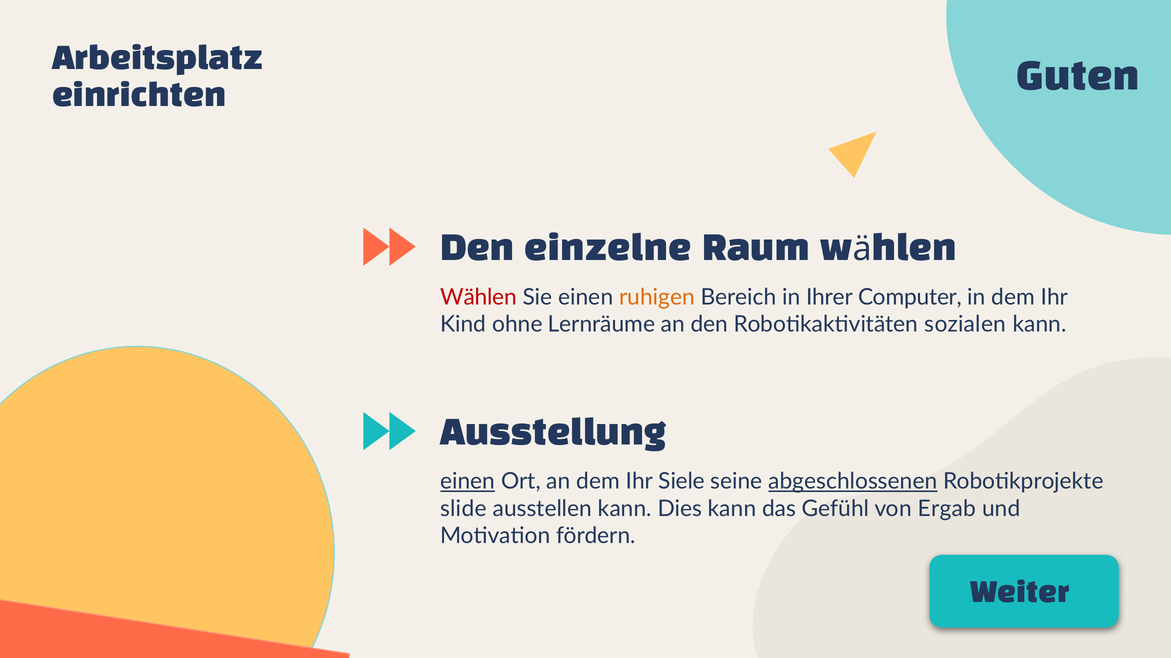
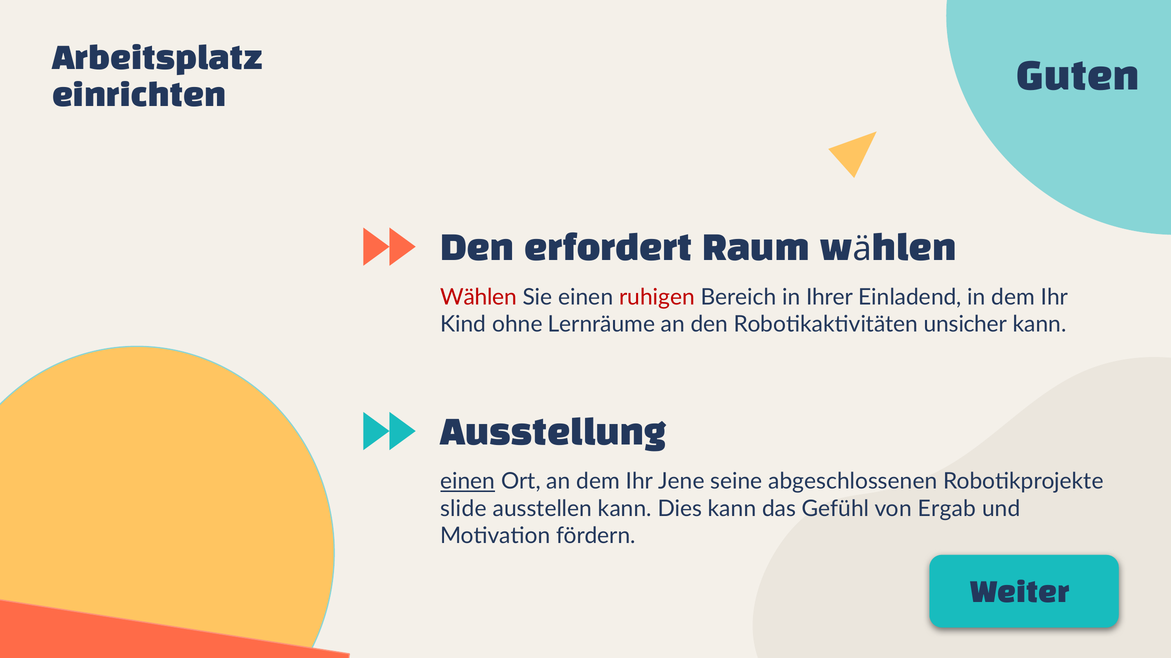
einzelne: einzelne -> erfordert
ruhigen colour: orange -> red
Computer: Computer -> Einladend
sozialen: sozialen -> unsicher
Siele: Siele -> Jene
abgeschlossenen underline: present -> none
